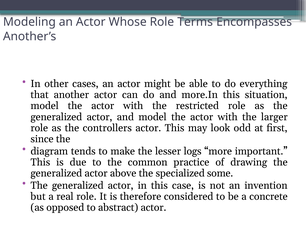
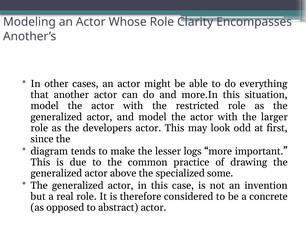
Terms: Terms -> Clarity
controllers: controllers -> developers
